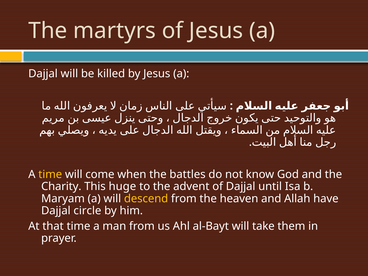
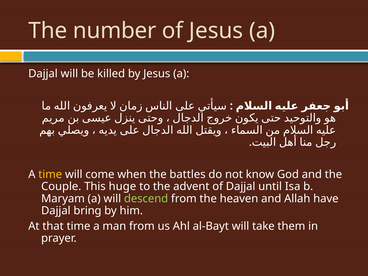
martyrs: martyrs -> number
Charity: Charity -> Couple
descend colour: yellow -> light green
circle: circle -> bring
